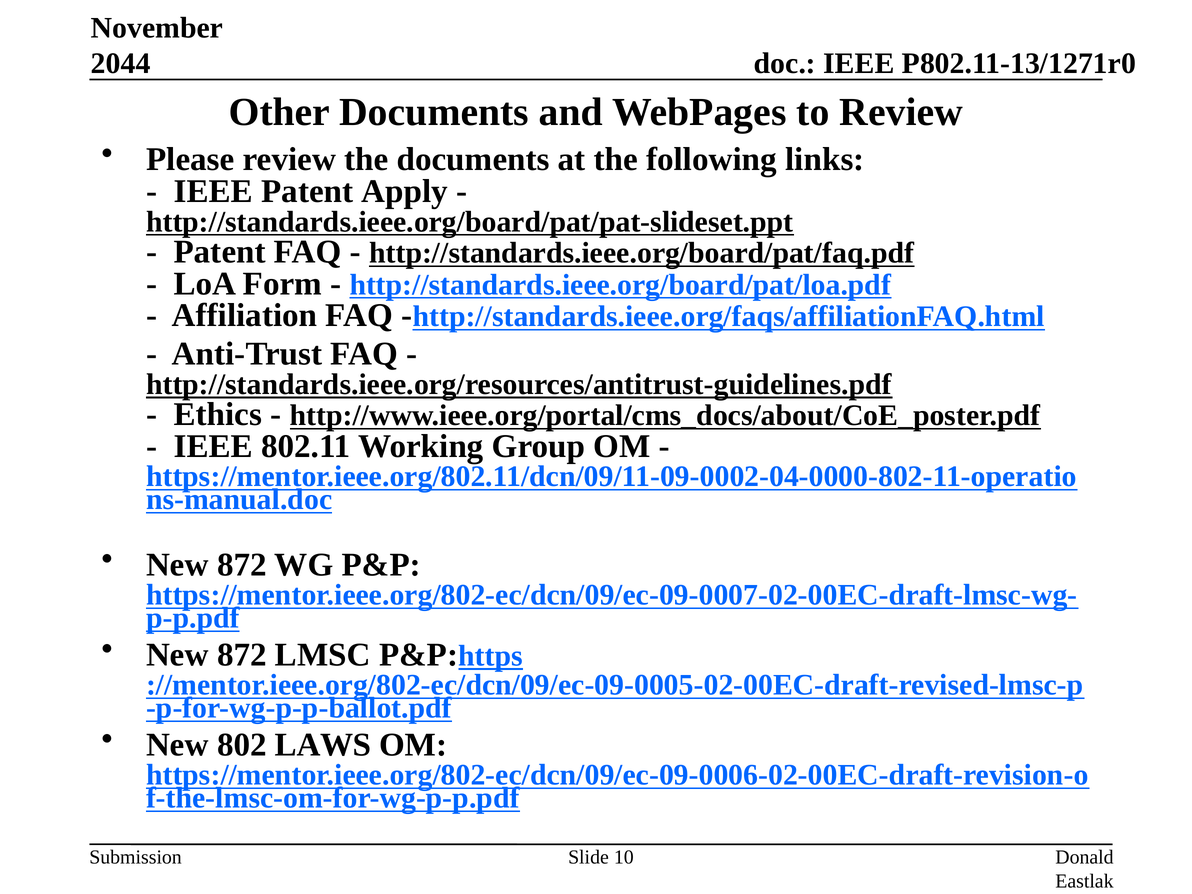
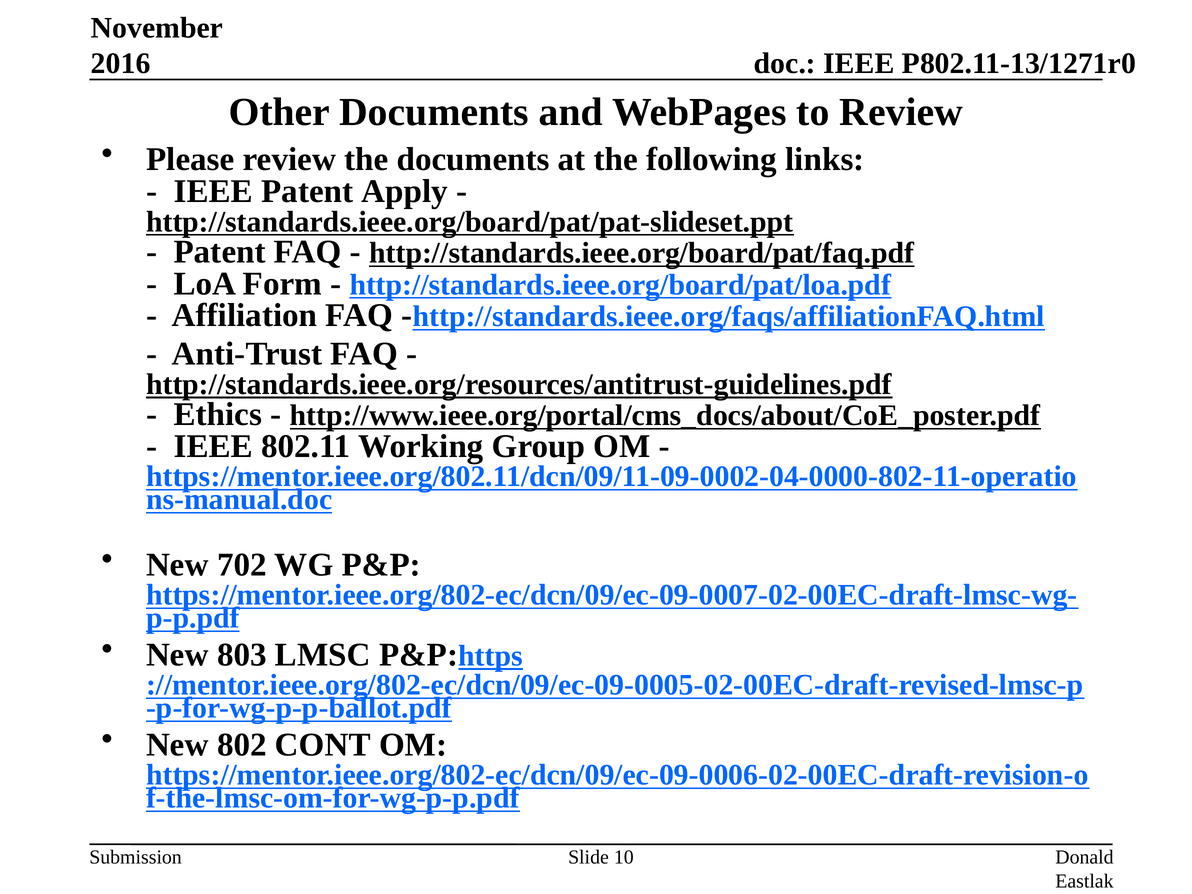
2044: 2044 -> 2016
872 at (242, 565): 872 -> 702
872 at (242, 655): 872 -> 803
LAWS: LAWS -> CONT
